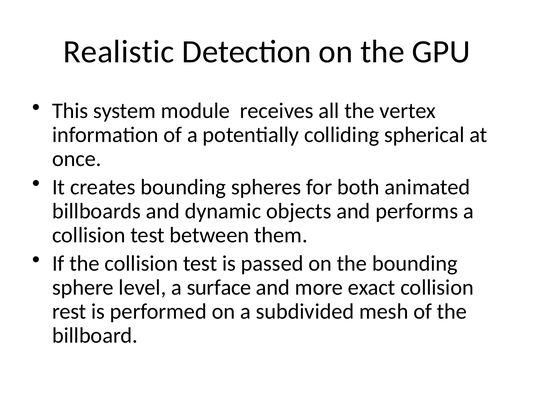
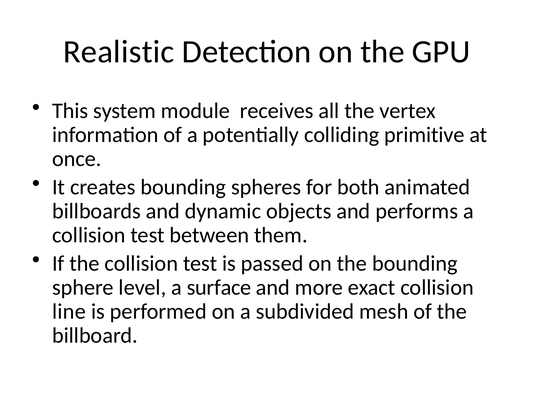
spherical: spherical -> primitive
rest: rest -> line
